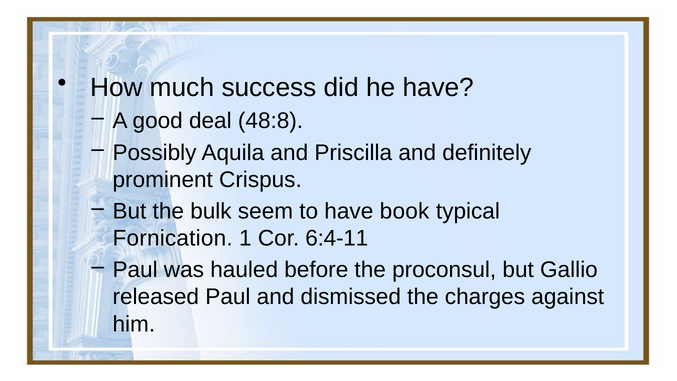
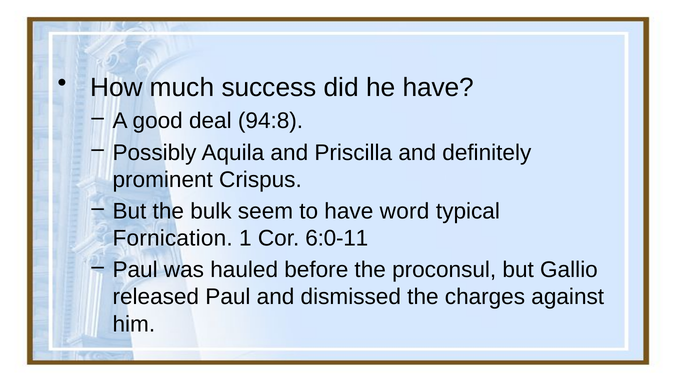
48:8: 48:8 -> 94:8
book: book -> word
6:4-11: 6:4-11 -> 6:0-11
